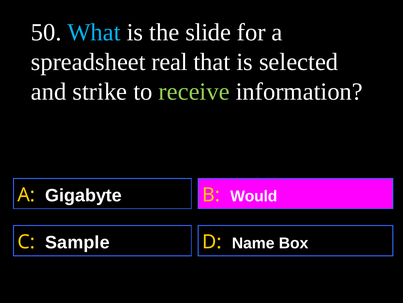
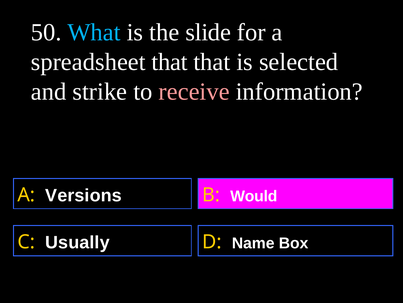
spreadsheet real: real -> that
receive colour: light green -> pink
Gigabyte: Gigabyte -> Versions
Sample: Sample -> Usually
